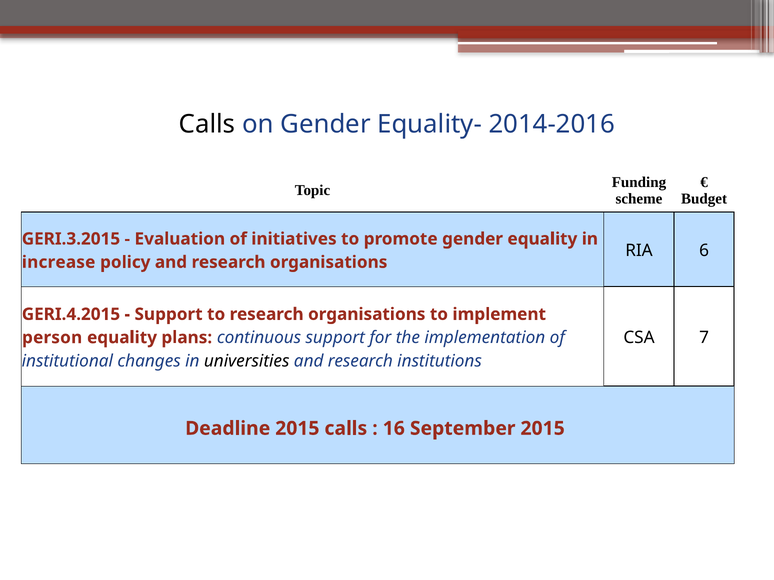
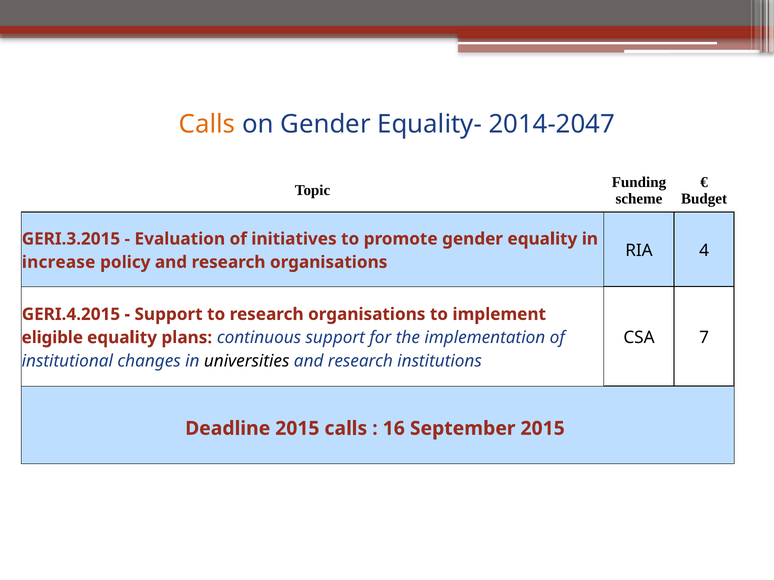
Calls at (207, 124) colour: black -> orange
2014-2016: 2014-2016 -> 2014-2047
6: 6 -> 4
person: person -> eligible
